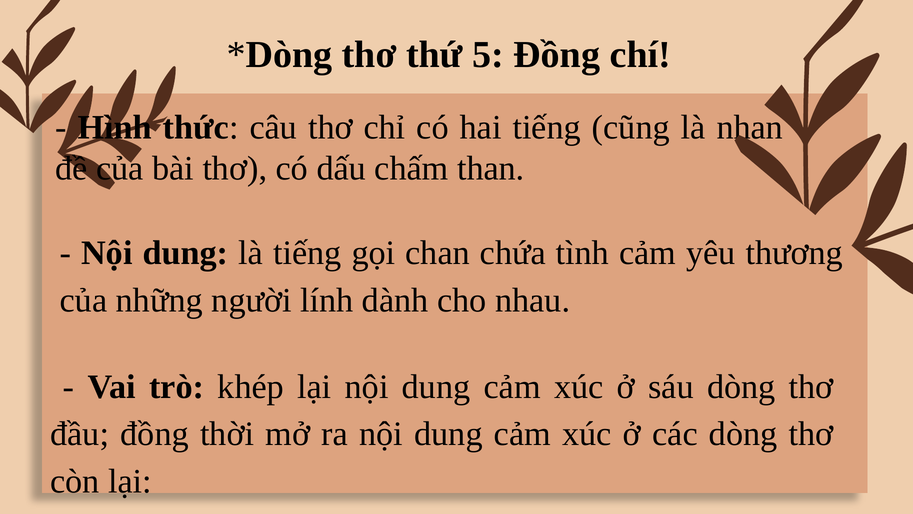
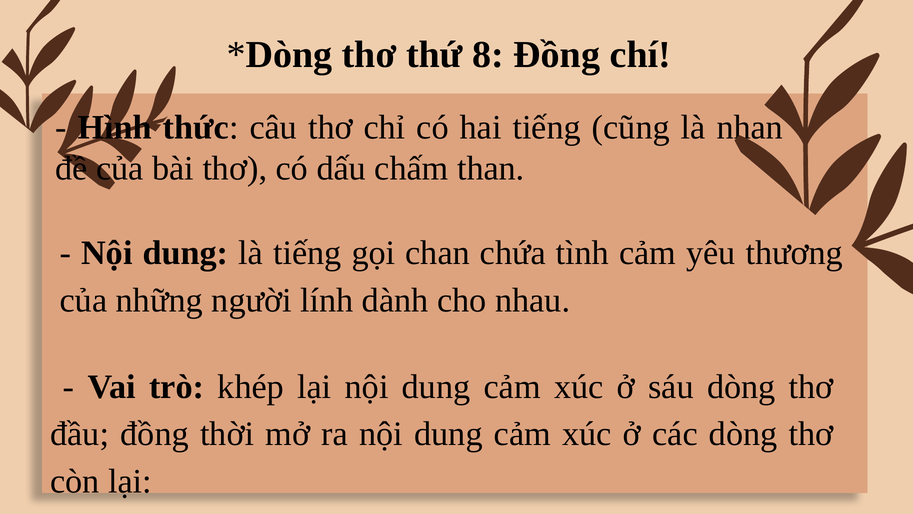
5: 5 -> 8
